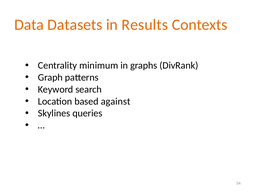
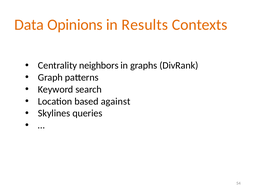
Datasets: Datasets -> Opinions
minimum: minimum -> neighbors
